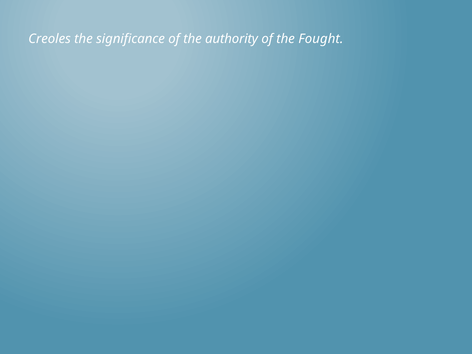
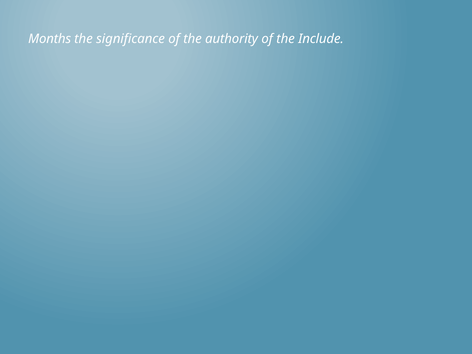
Creoles: Creoles -> Months
Fought: Fought -> Include
